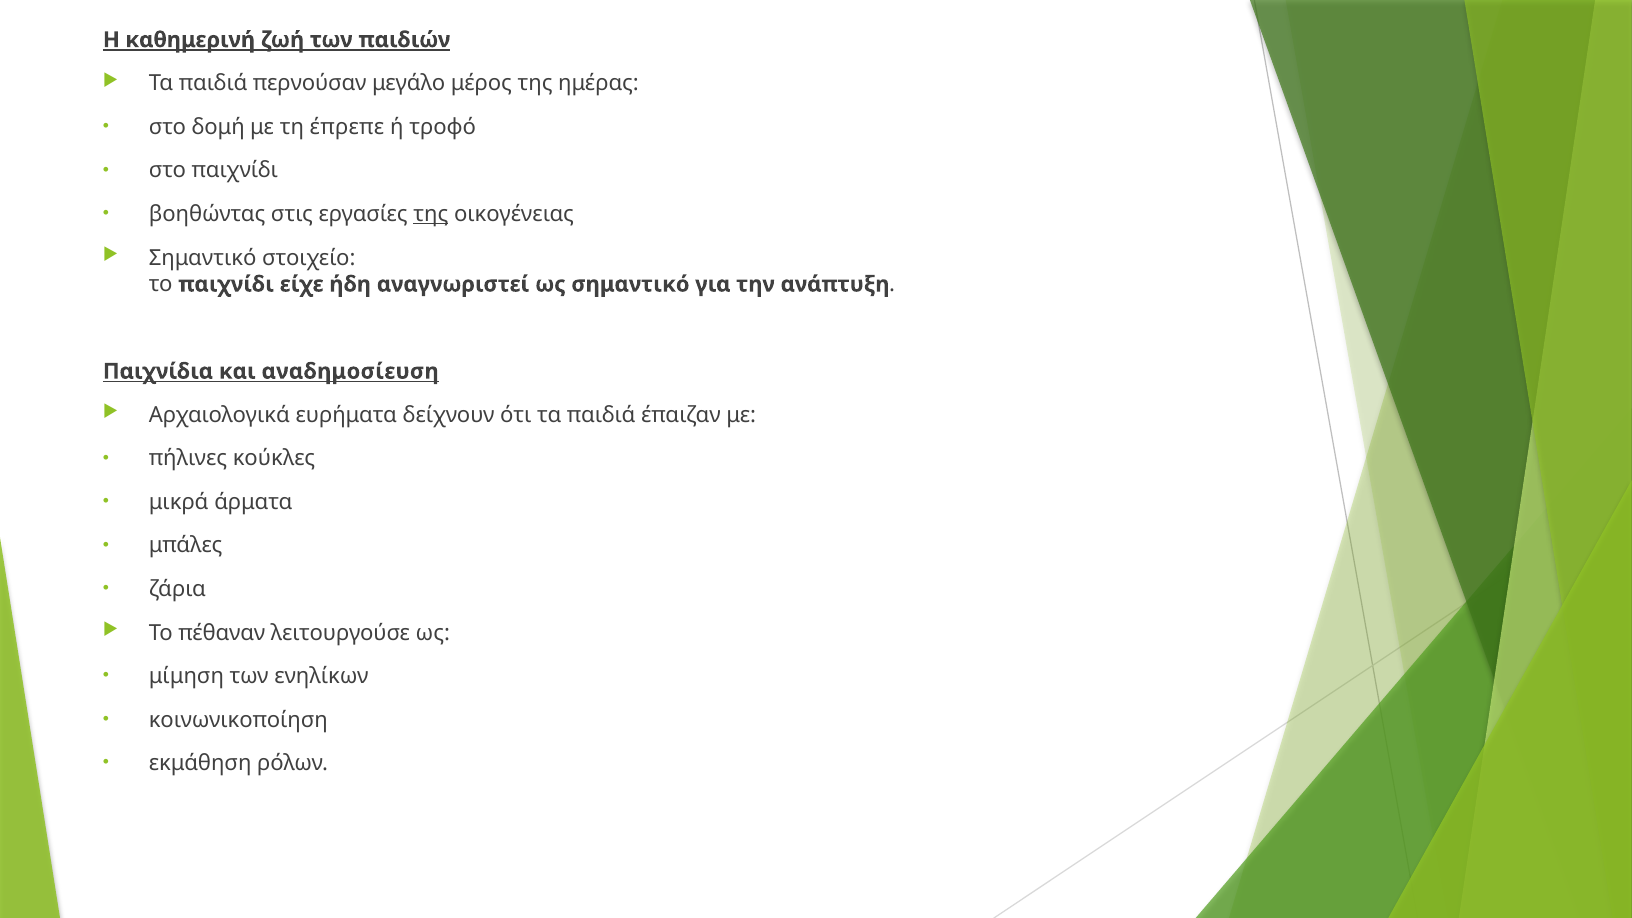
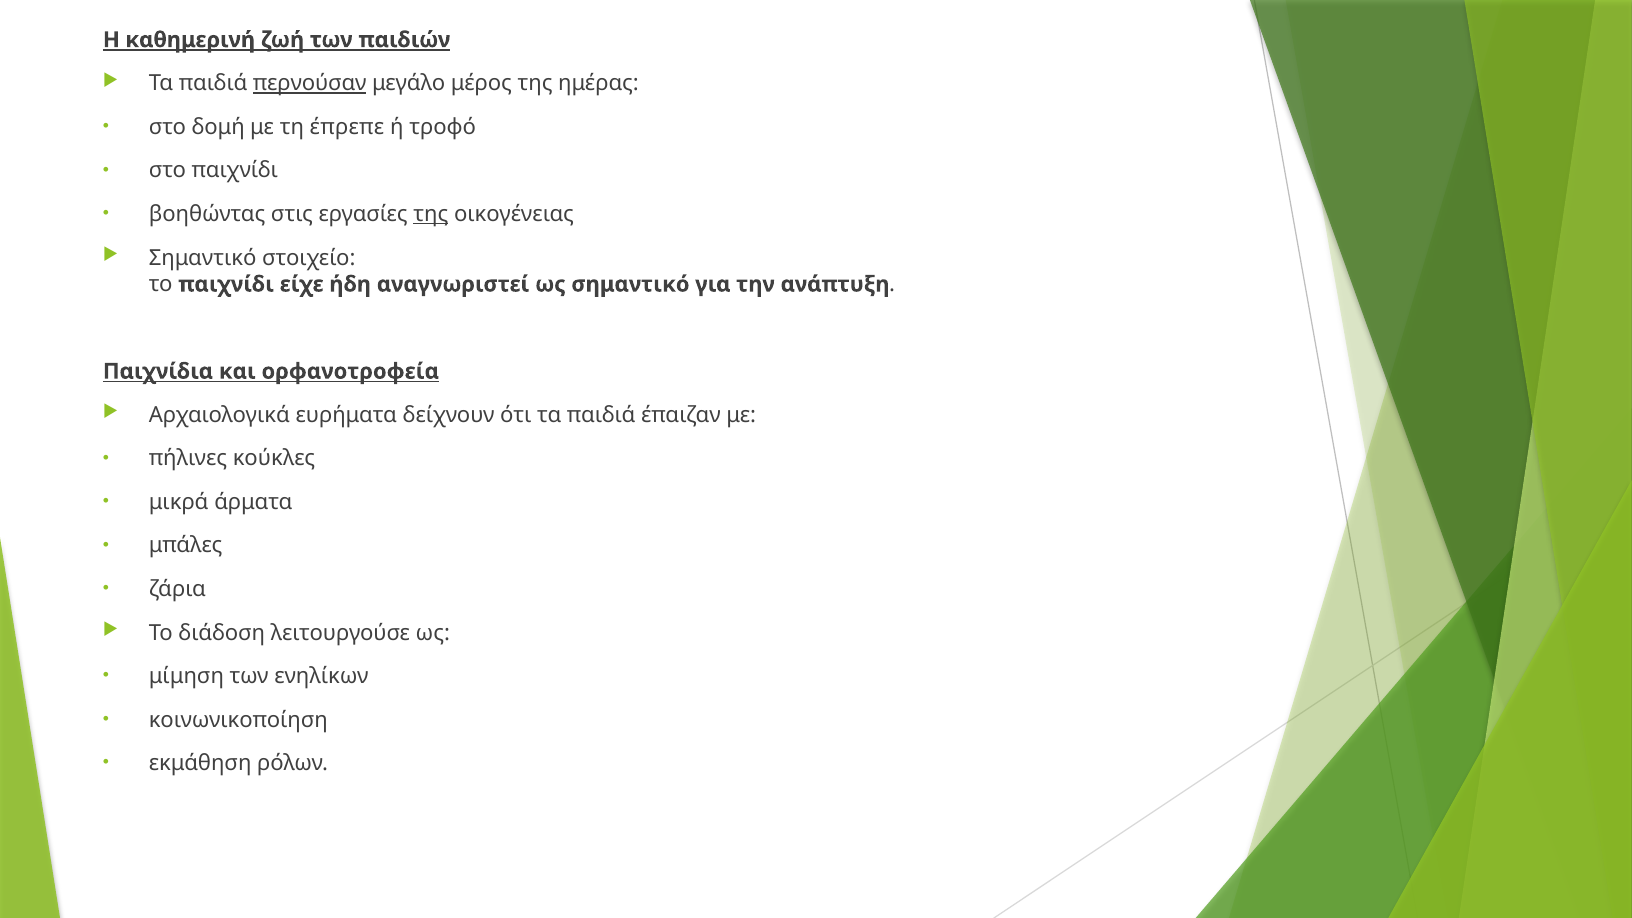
περνούσαν underline: none -> present
αναδημοσίευση: αναδημοσίευση -> ορφανοτροφεία
πέθαναν: πέθαναν -> διάδοση
